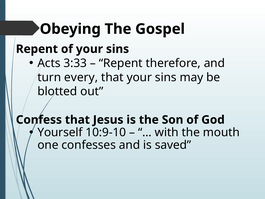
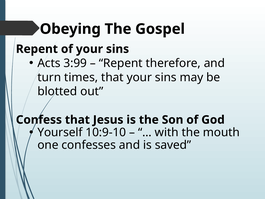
3:33: 3:33 -> 3:99
every: every -> times
